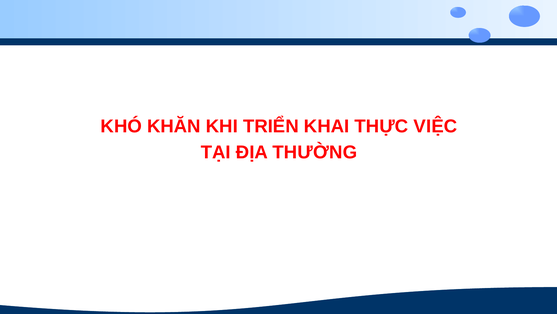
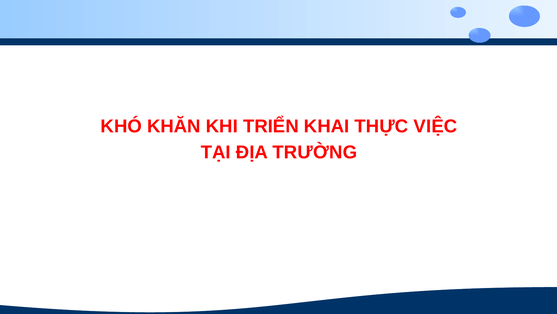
THƯỜNG: THƯỜNG -> TRƯỜNG
